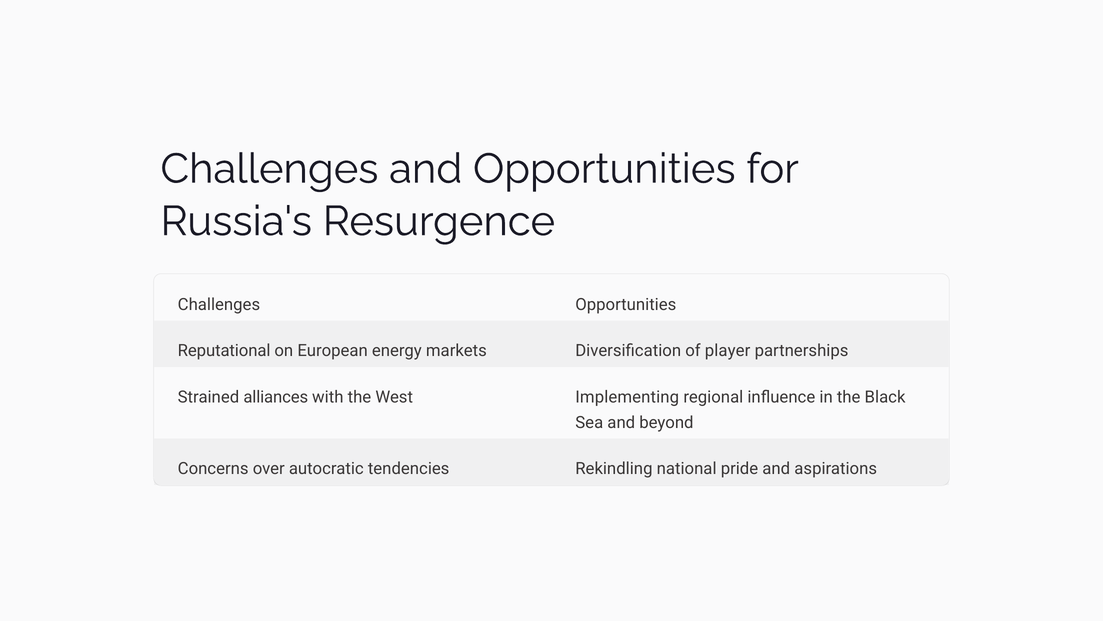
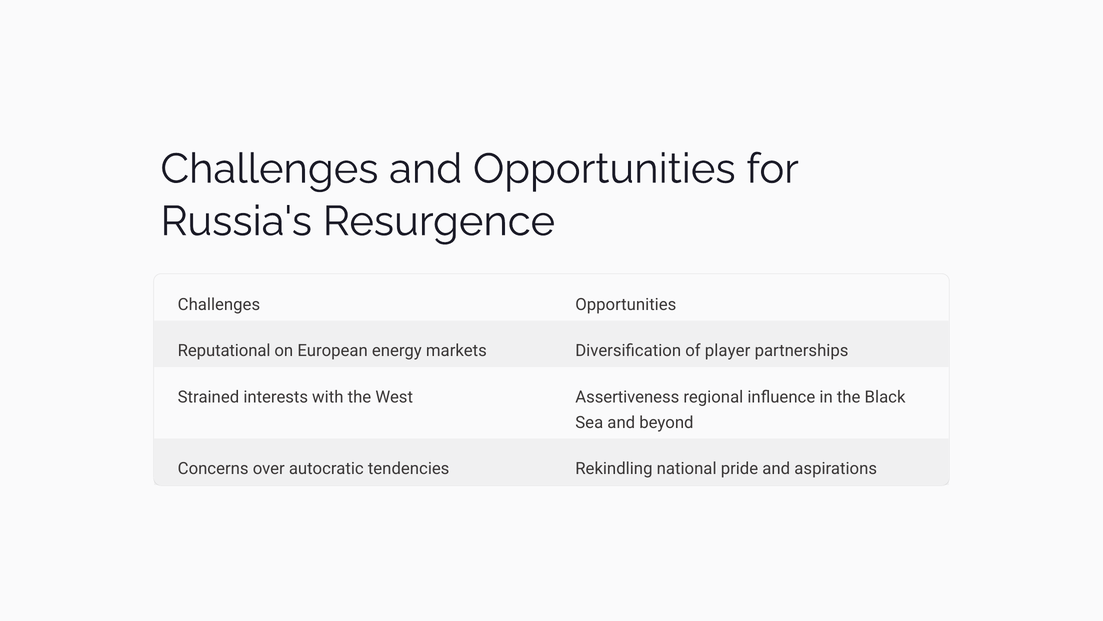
alliances: alliances -> interests
Implementing: Implementing -> Assertiveness
